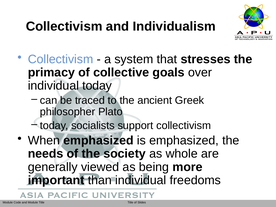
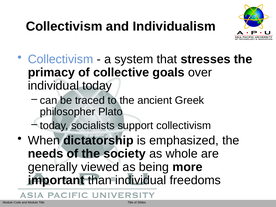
When emphasized: emphasized -> dictatorship
